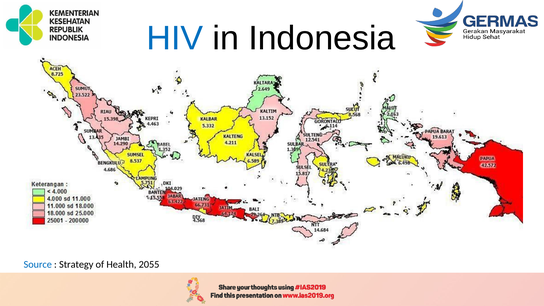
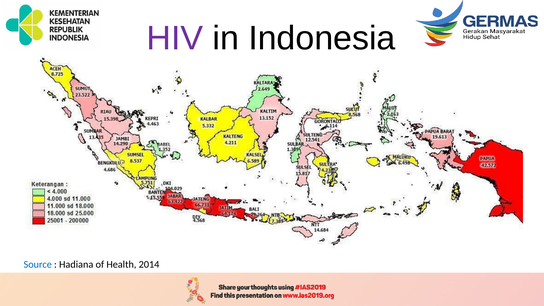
HIV colour: blue -> purple
Strategy: Strategy -> Hadiana
2055: 2055 -> 2014
